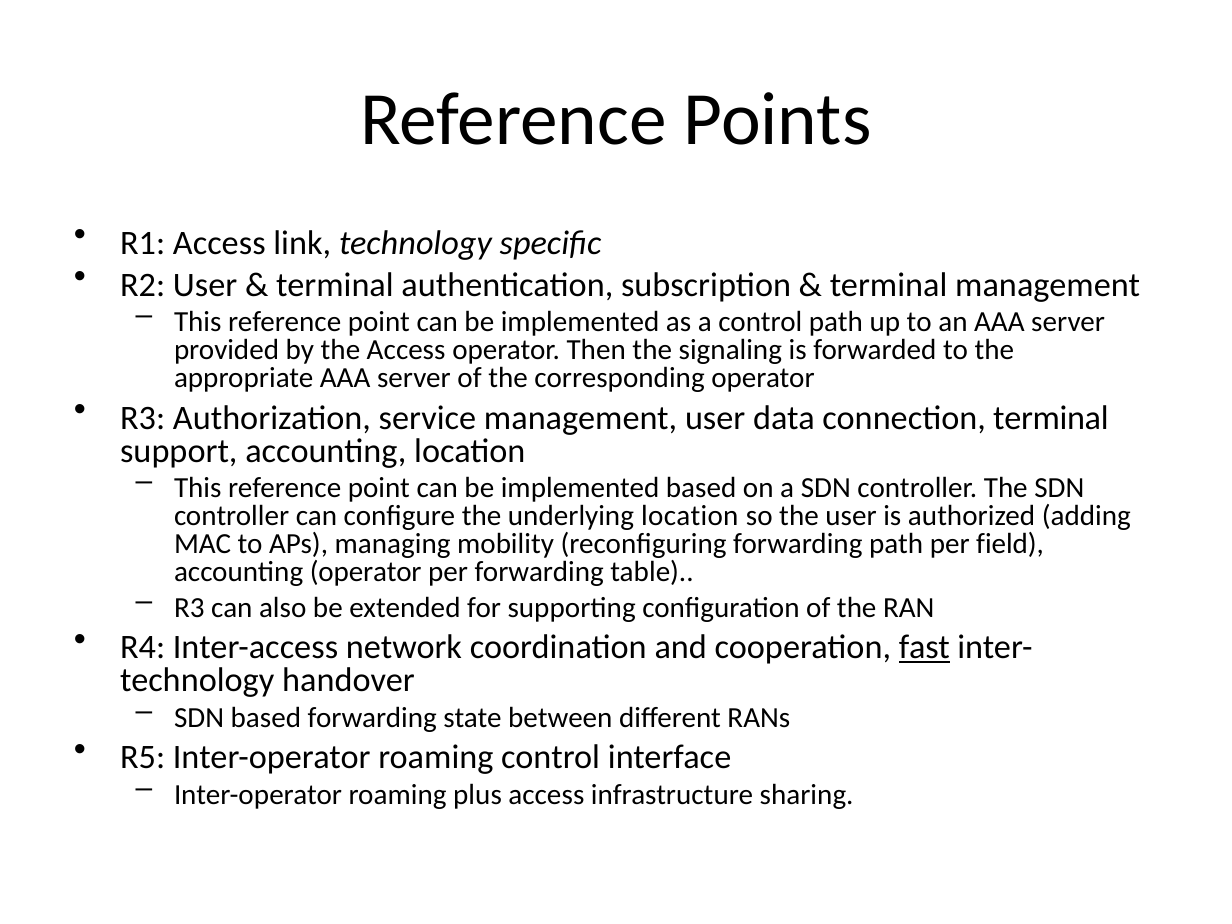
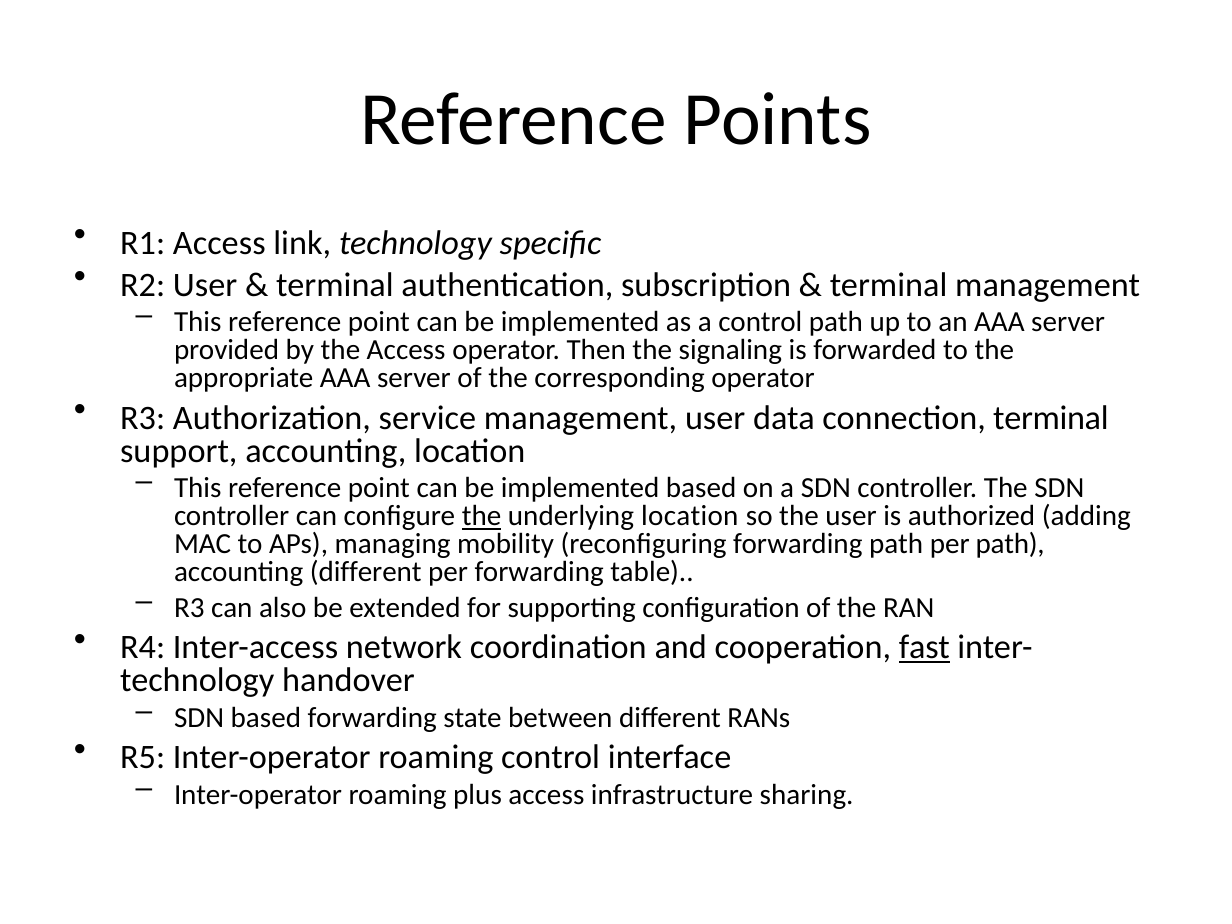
the at (482, 516) underline: none -> present
per field: field -> path
accounting operator: operator -> different
